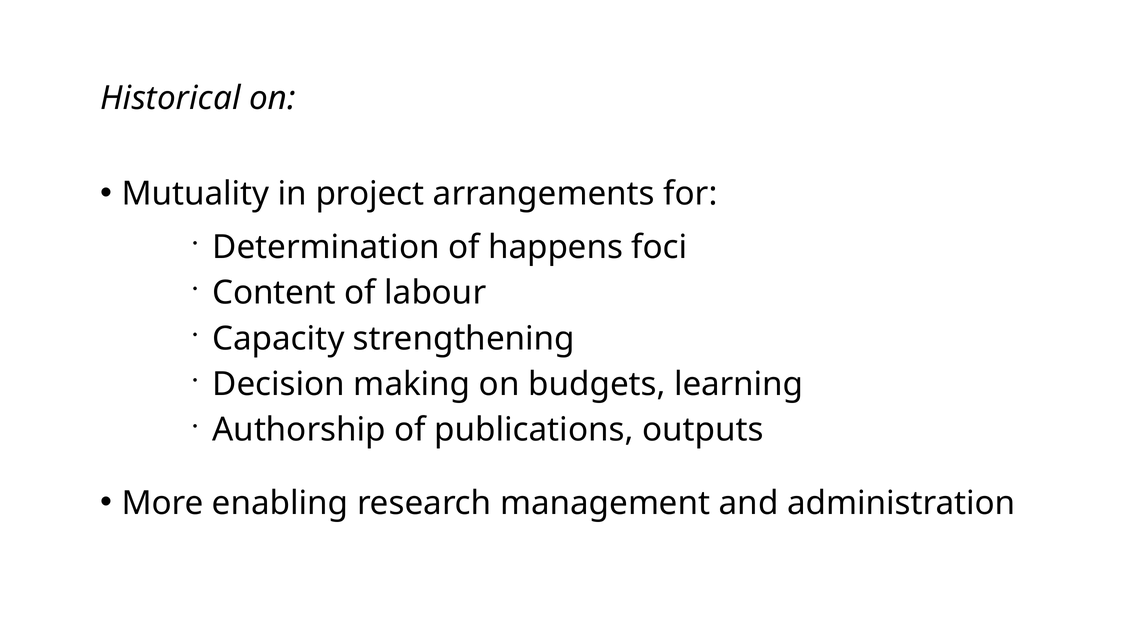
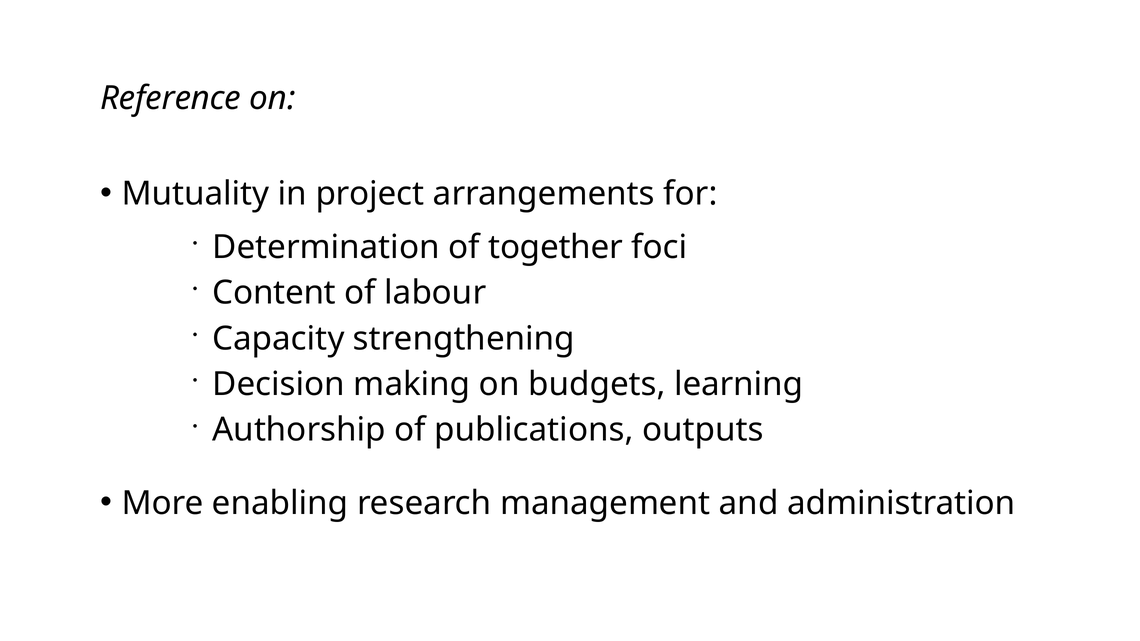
Historical: Historical -> Reference
happens: happens -> together
